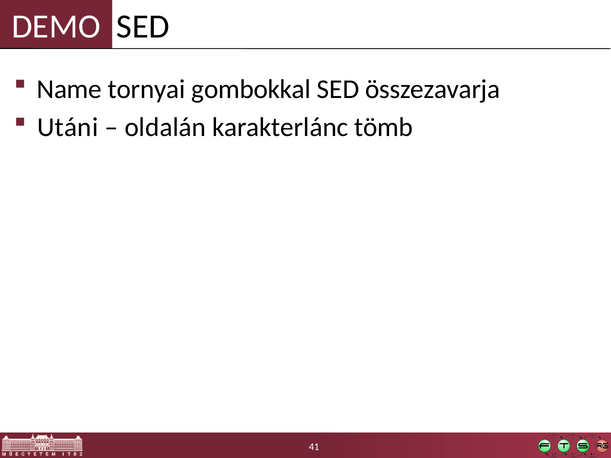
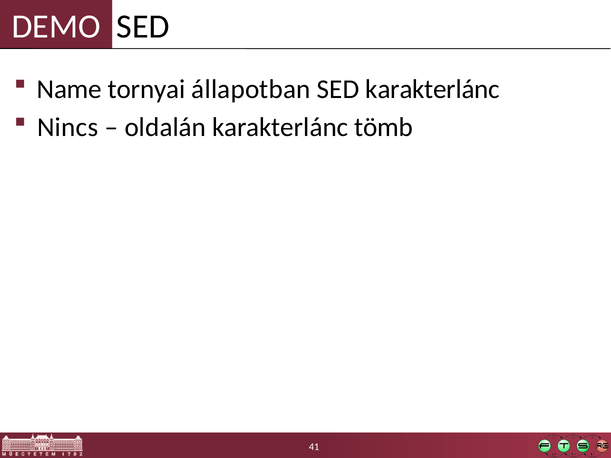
gombokkal: gombokkal -> állapotban
SED összezavarja: összezavarja -> karakterlánc
Utáni: Utáni -> Nincs
